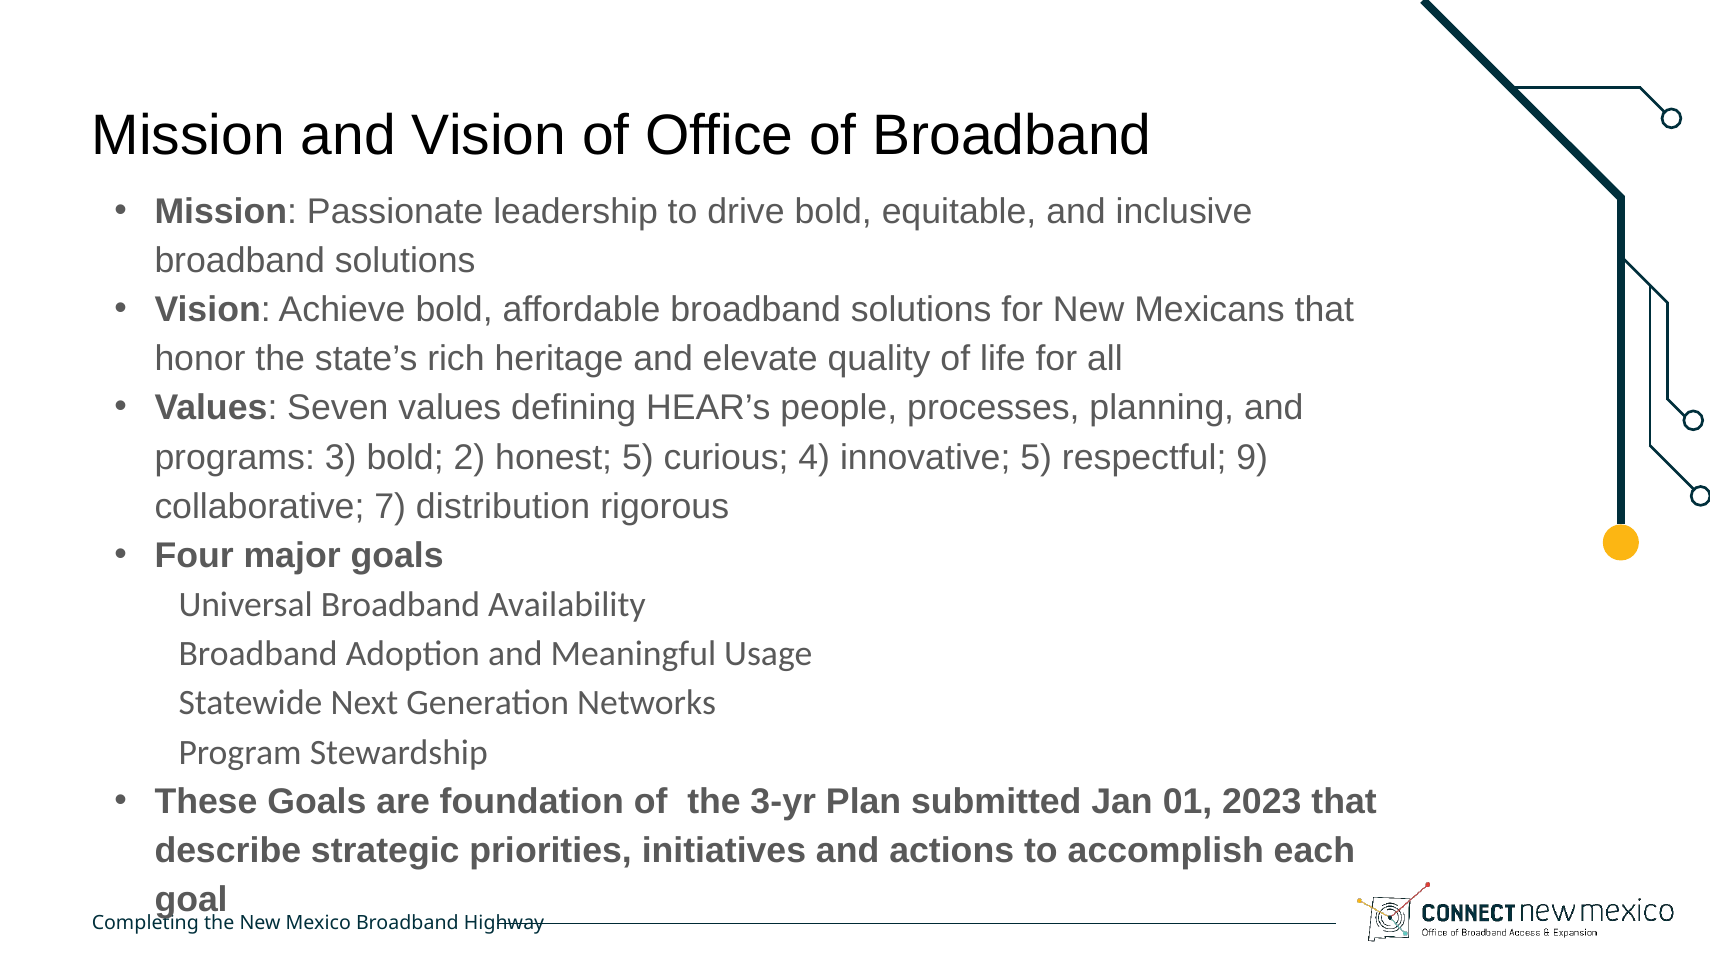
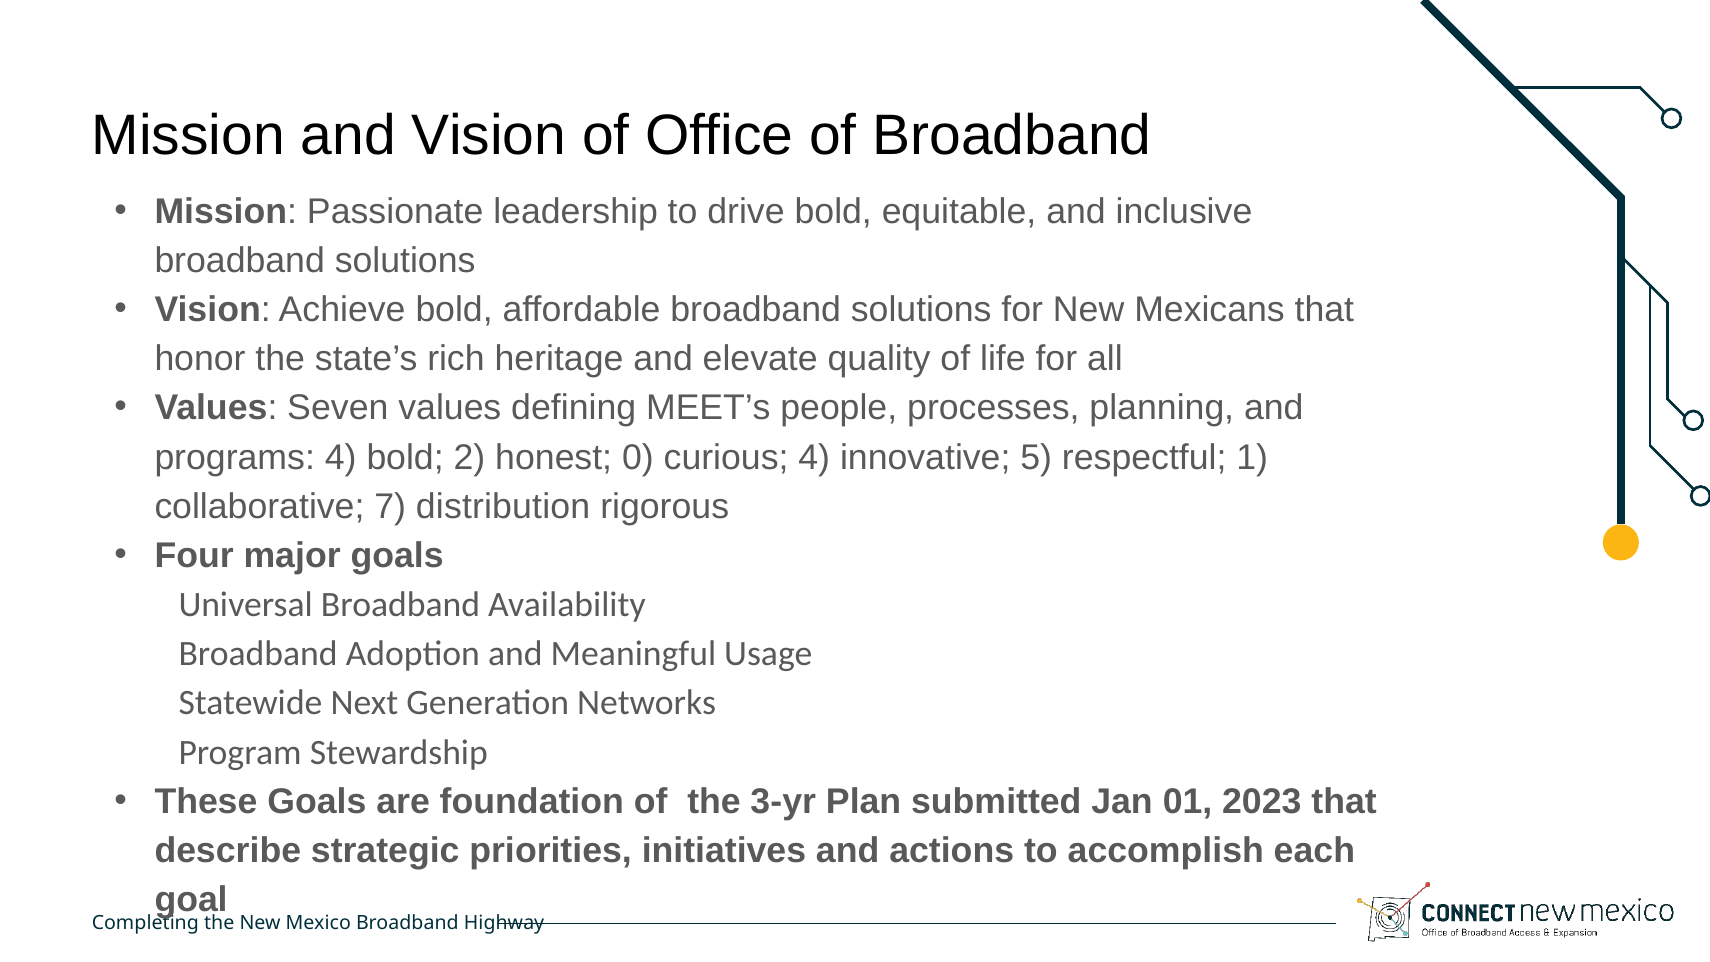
HEAR’s: HEAR’s -> MEET’s
programs 3: 3 -> 4
honest 5: 5 -> 0
9: 9 -> 1
